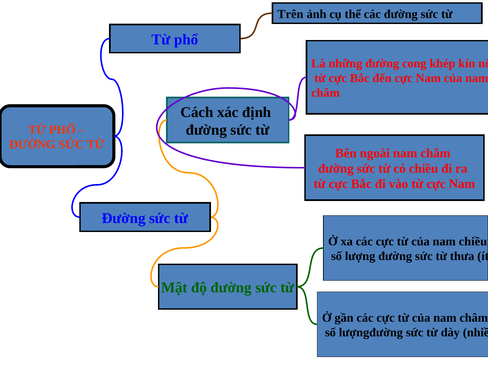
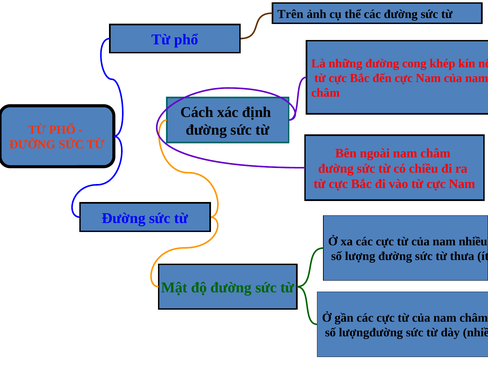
nam chiều: chiều -> nhiều
